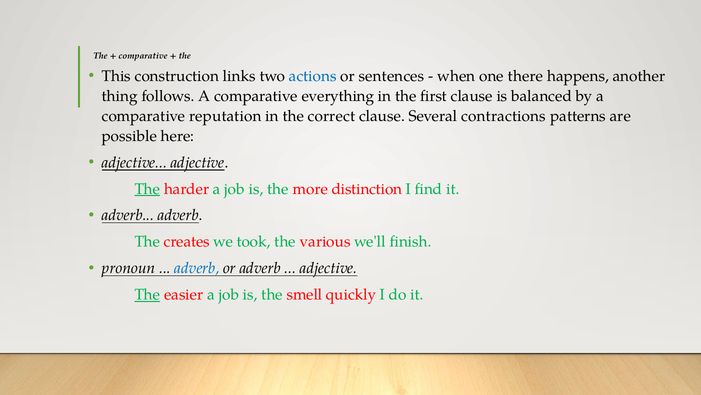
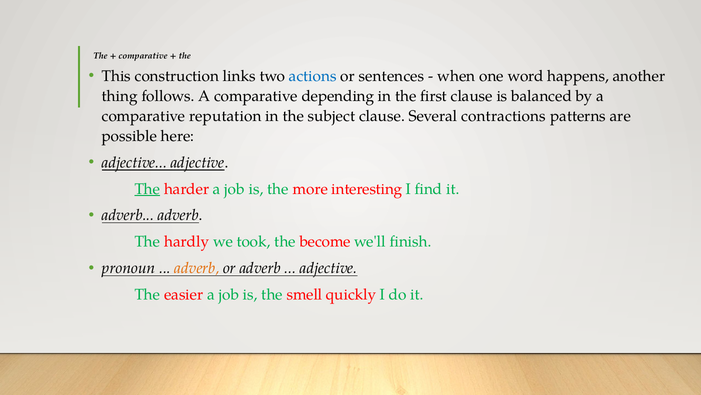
there: there -> word
everything: everything -> depending
correct: correct -> subject
distinction: distinction -> interesting
creates: creates -> hardly
various: various -> become
adverb at (197, 268) colour: blue -> orange
The at (147, 294) underline: present -> none
